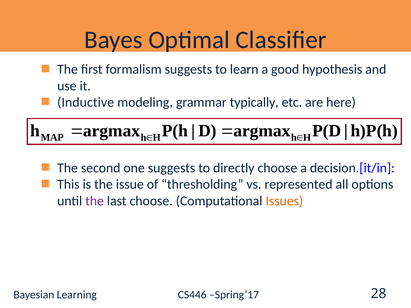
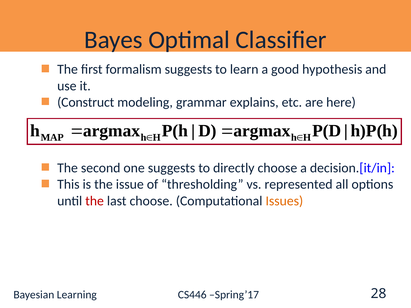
Inductive: Inductive -> Construct
typically: typically -> explains
the at (95, 201) colour: purple -> red
